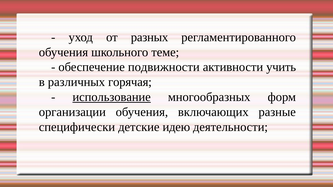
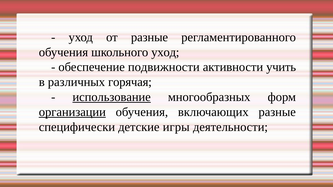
от разных: разных -> разные
школьного теме: теме -> уход
организации underline: none -> present
идею: идею -> игры
